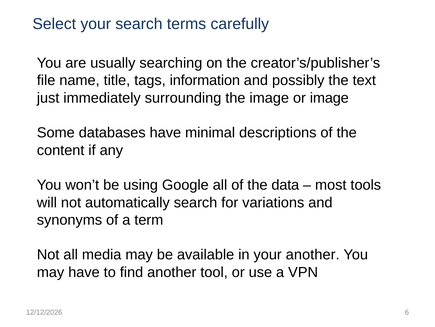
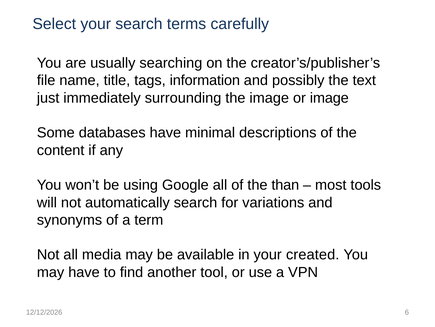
data: data -> than
your another: another -> created
